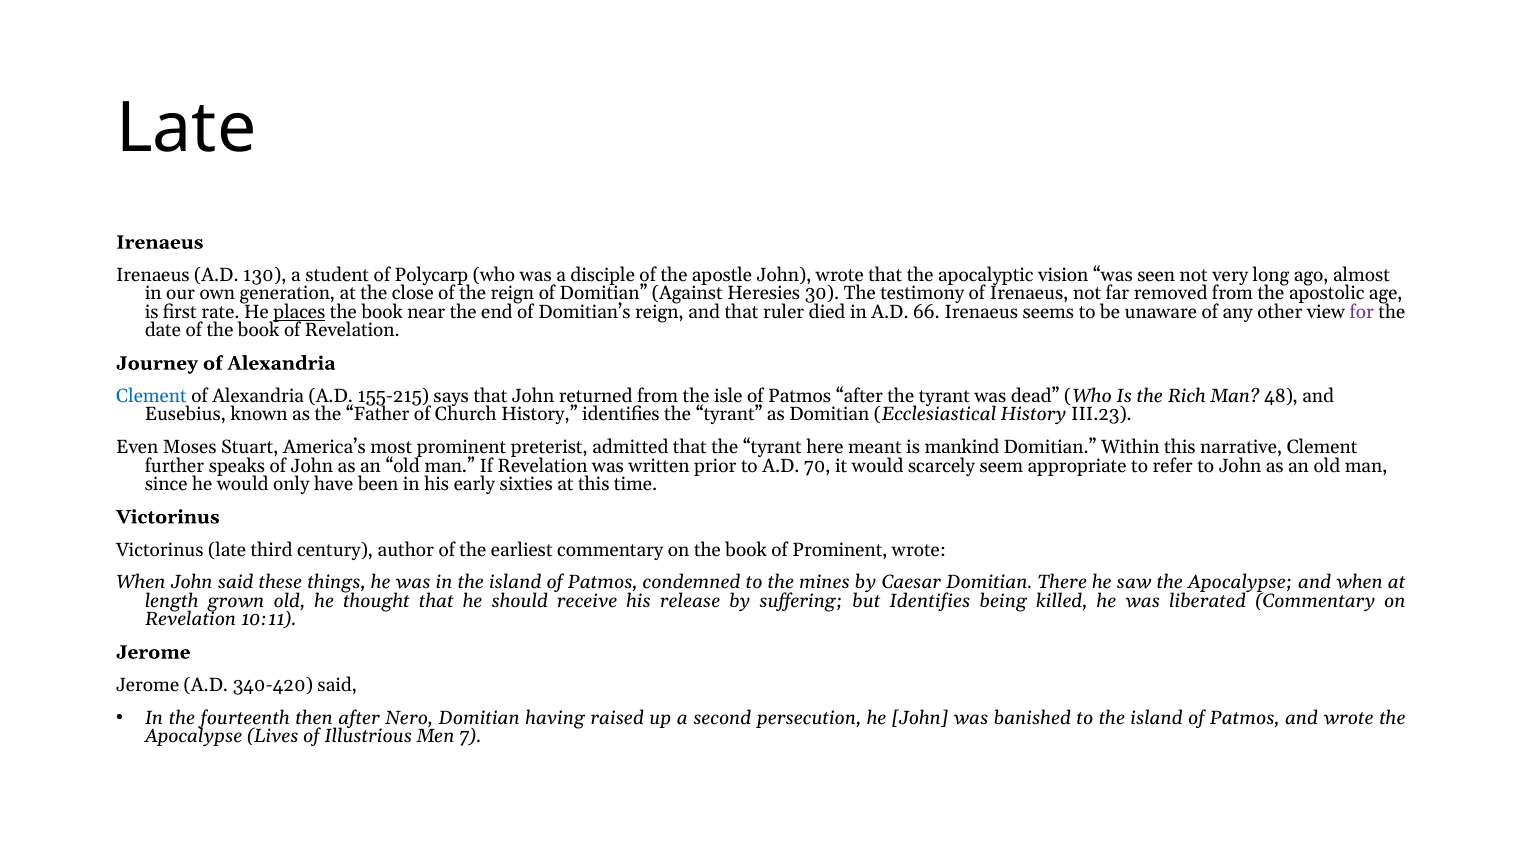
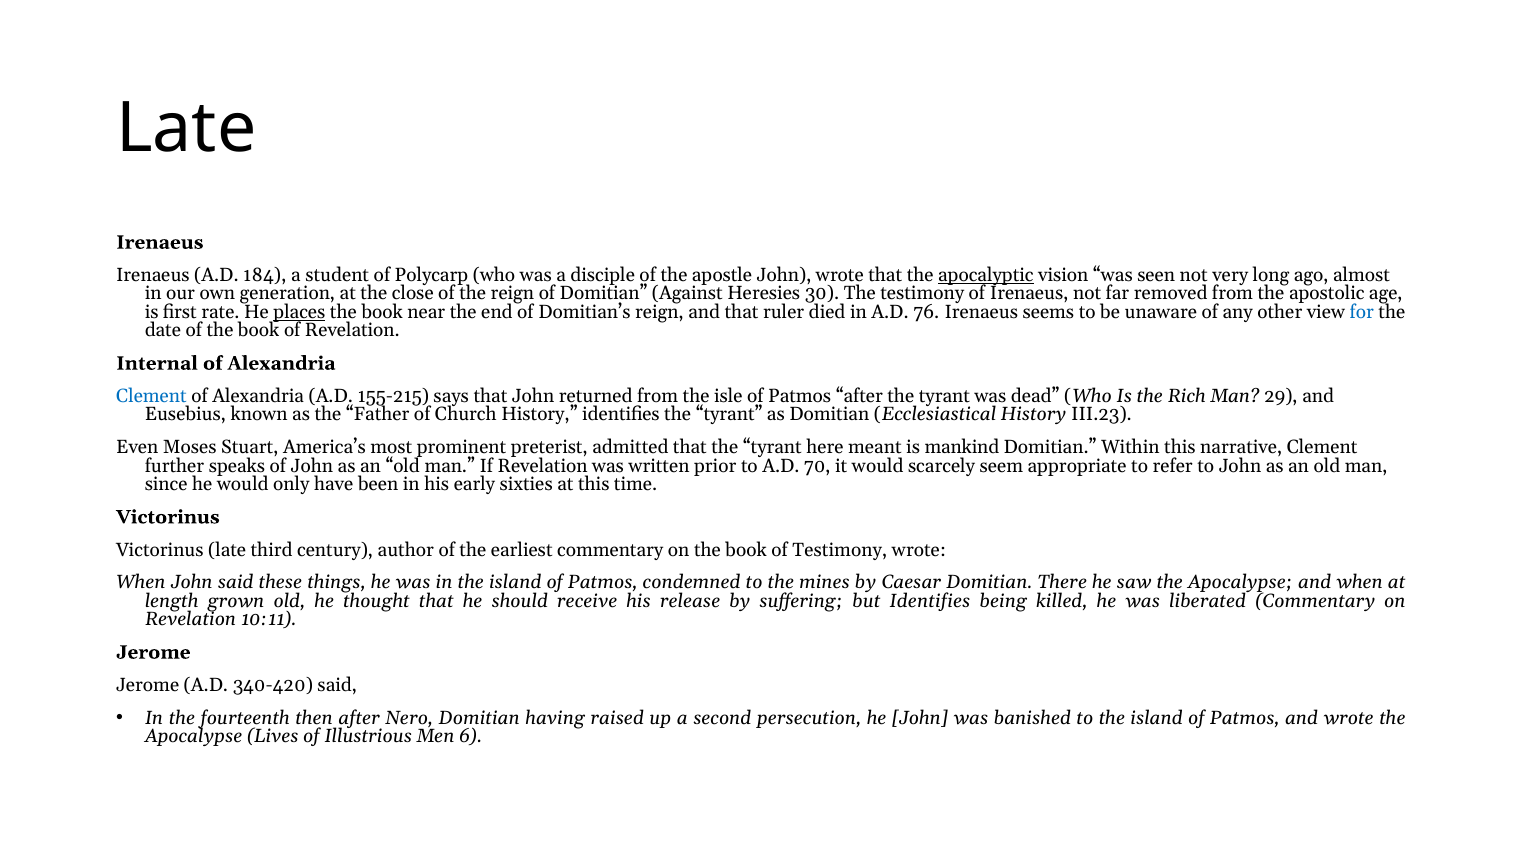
130: 130 -> 184
apocalyptic underline: none -> present
66: 66 -> 76
for colour: purple -> blue
Journey: Journey -> Internal
48: 48 -> 29
of Prominent: Prominent -> Testimony
7: 7 -> 6
